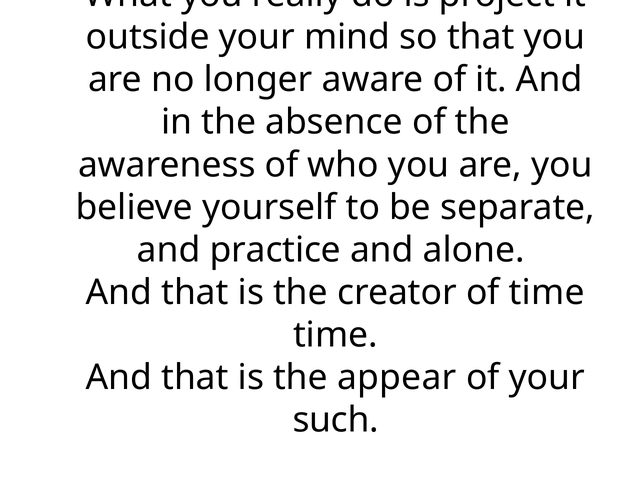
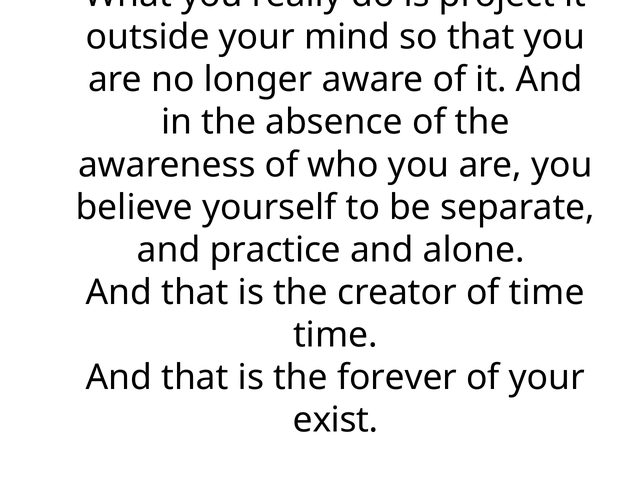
appear: appear -> forever
such: such -> exist
